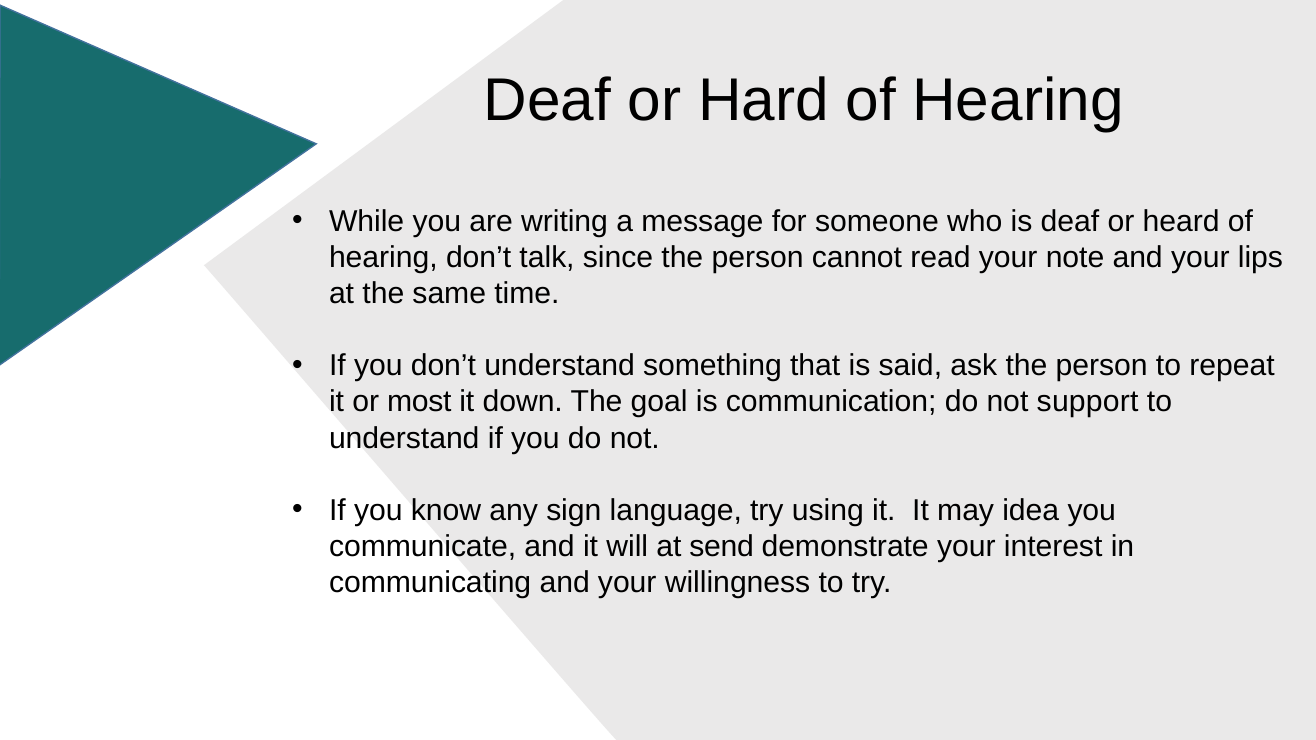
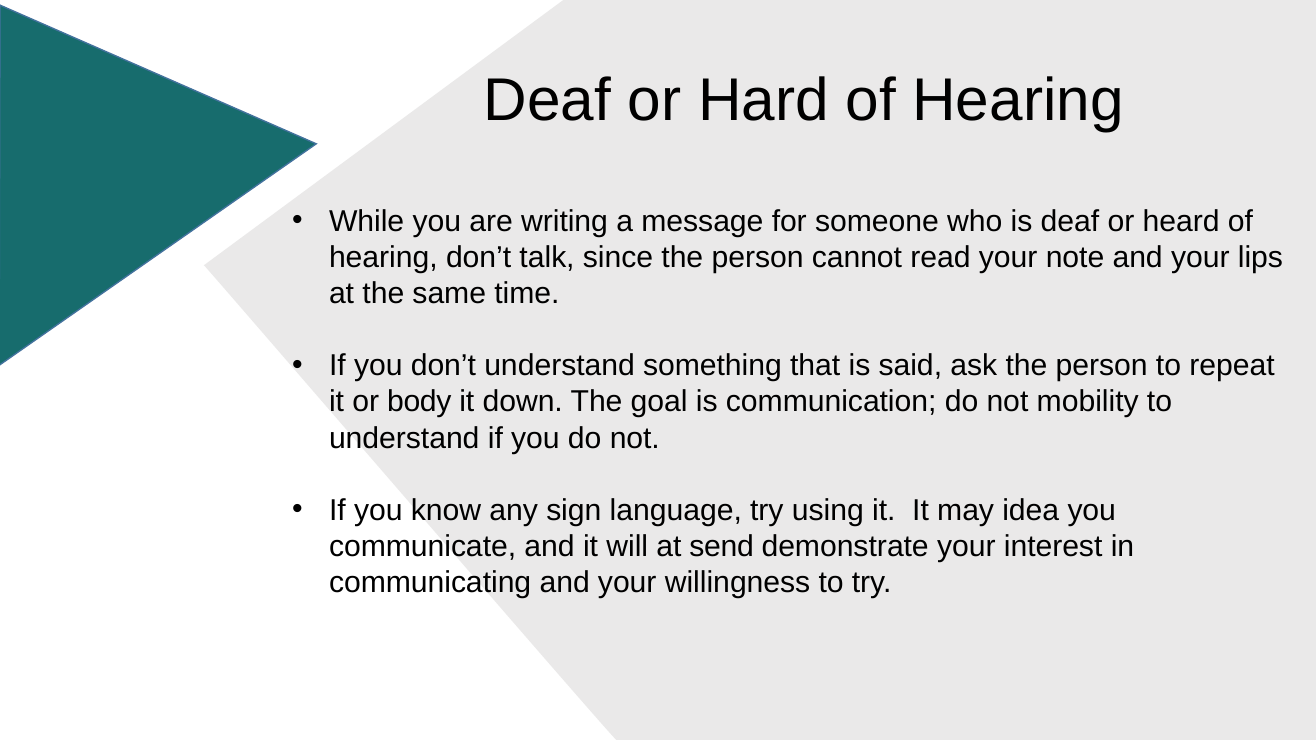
most: most -> body
support: support -> mobility
